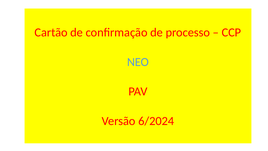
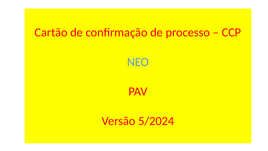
6/2024: 6/2024 -> 5/2024
